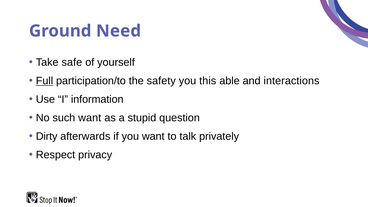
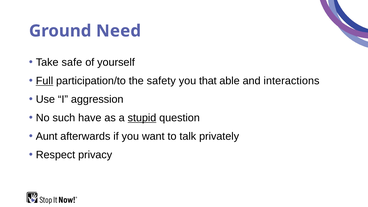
this: this -> that
information: information -> aggression
such want: want -> have
stupid underline: none -> present
Dirty: Dirty -> Aunt
